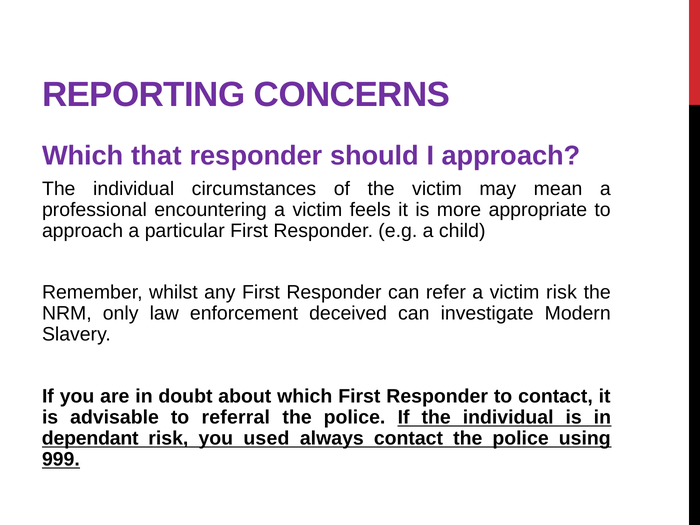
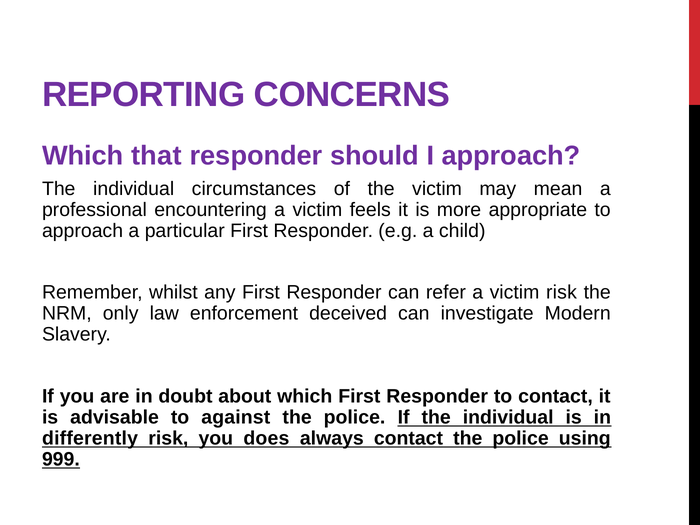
referral: referral -> against
dependant: dependant -> differently
used: used -> does
